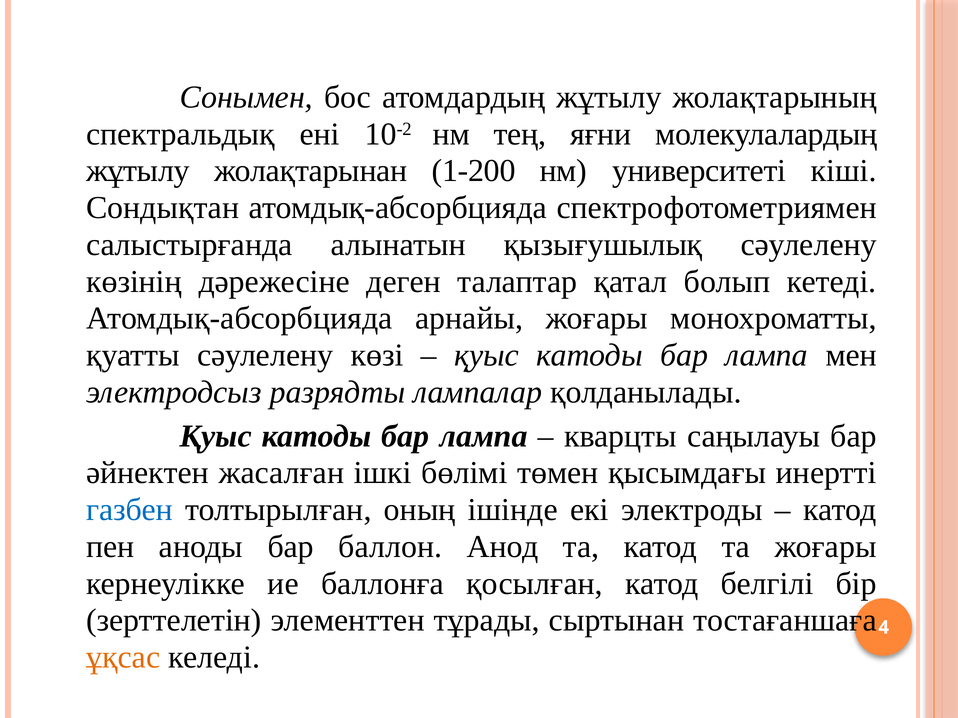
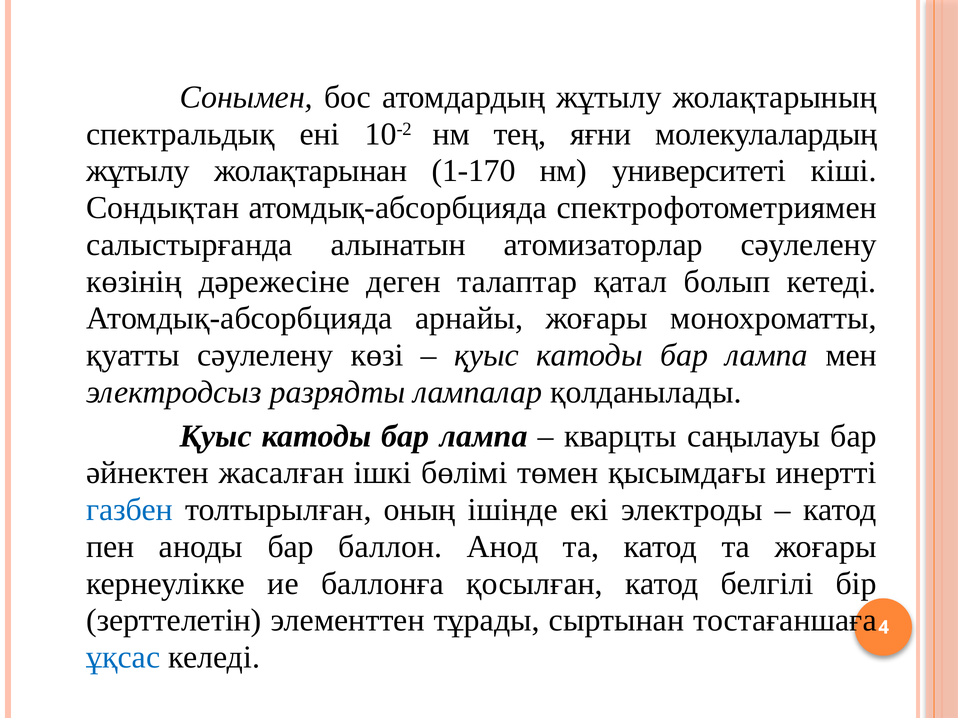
1-200: 1-200 -> 1-170
қызығушылық: қызығушылық -> атомизаторлар
ұқсас colour: orange -> blue
